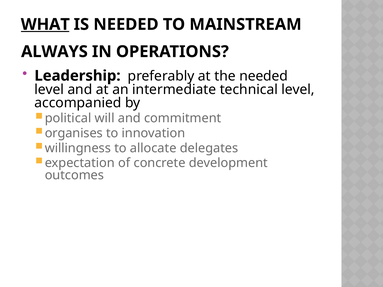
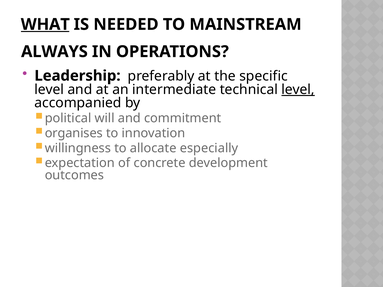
the needed: needed -> specific
level at (298, 90) underline: none -> present
delegates: delegates -> especially
